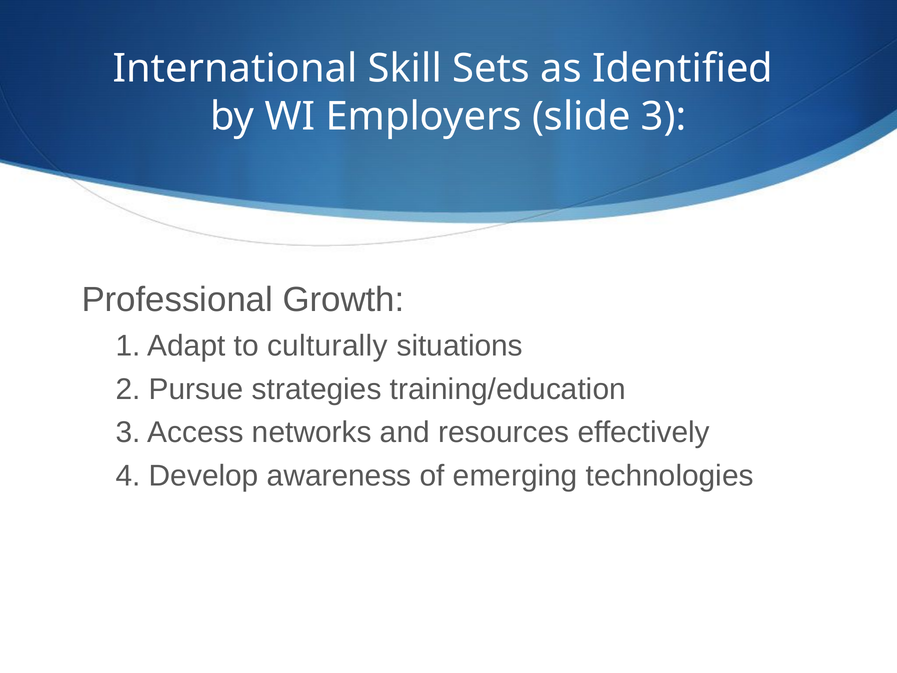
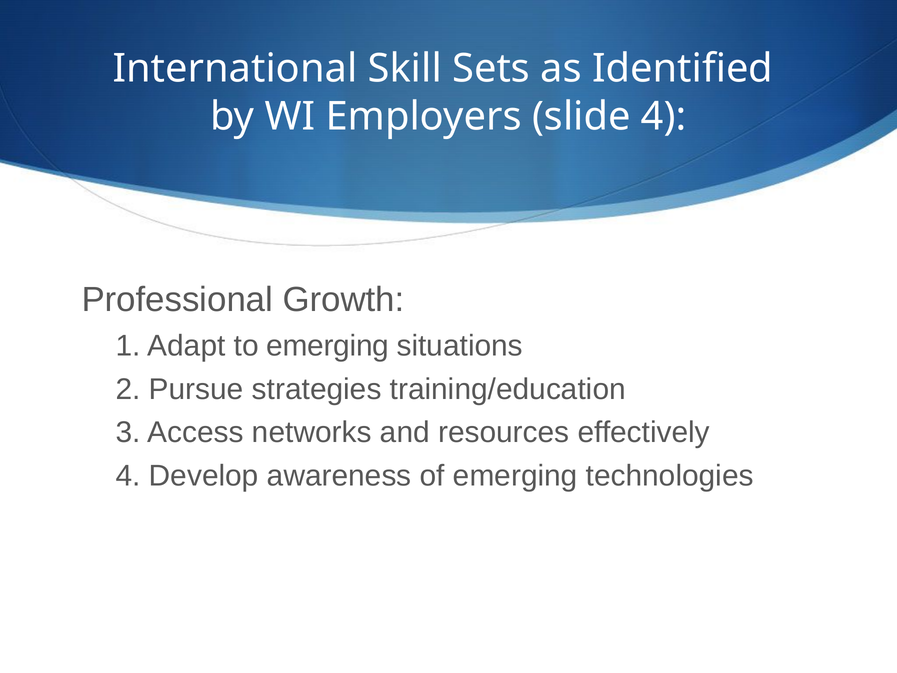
slide 3: 3 -> 4
to culturally: culturally -> emerging
